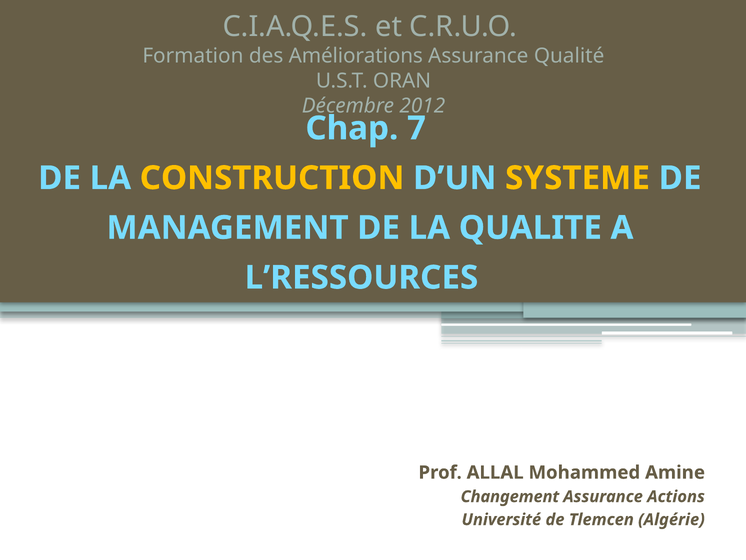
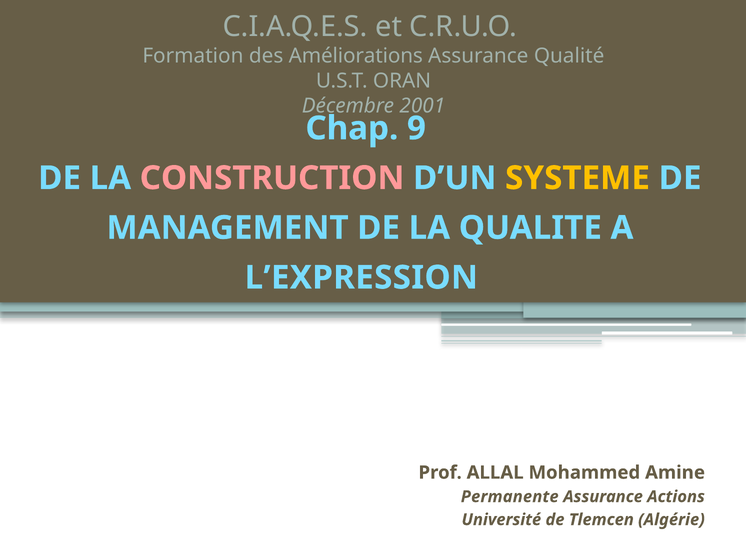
2012: 2012 -> 2001
7: 7 -> 9
CONSTRUCTION colour: yellow -> pink
L’RESSOURCES: L’RESSOURCES -> L’EXPRESSION
Changement: Changement -> Permanente
